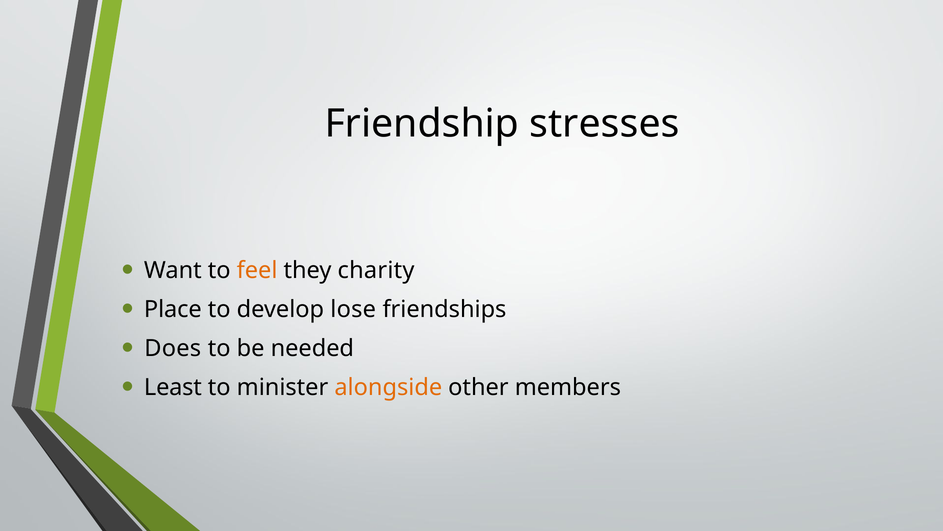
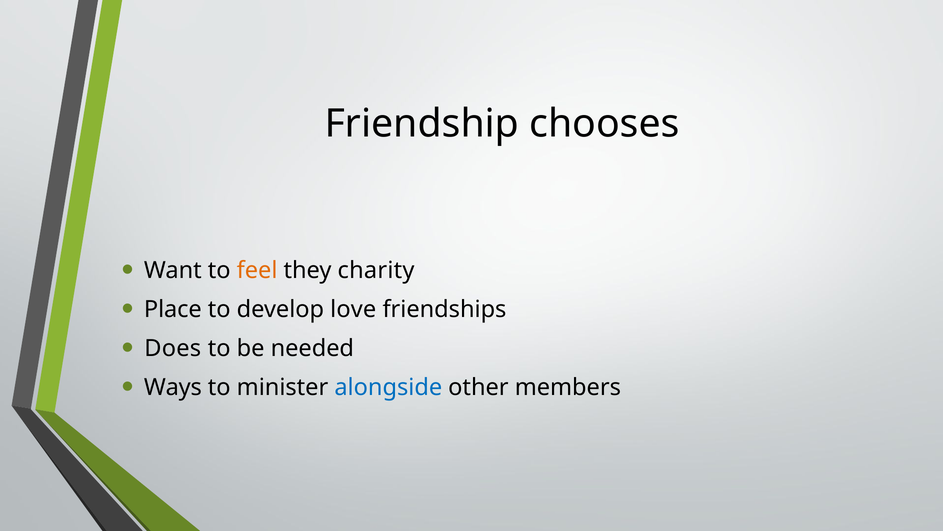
stresses: stresses -> chooses
lose: lose -> love
Least: Least -> Ways
alongside colour: orange -> blue
